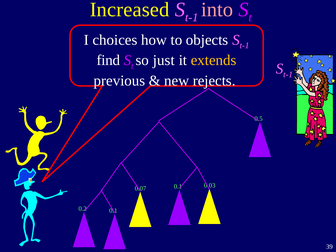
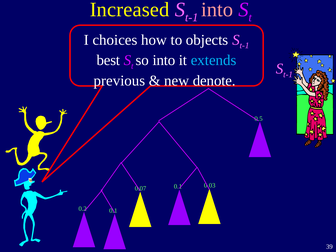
find: find -> best
so just: just -> into
extends colour: yellow -> light blue
rejects: rejects -> denote
